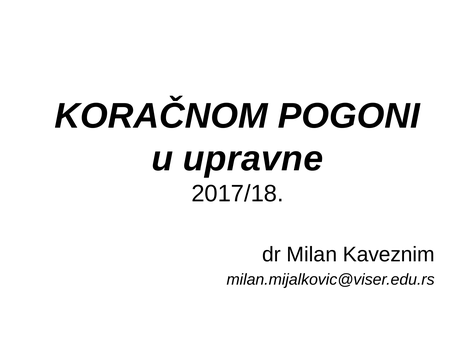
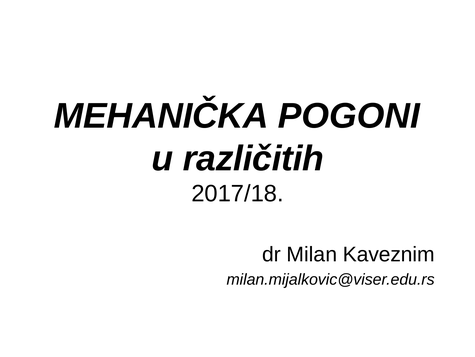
KORAČNOM: KORAČNOM -> MEHANIČKA
upravne: upravne -> različitih
